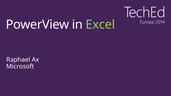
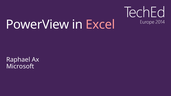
Excel colour: light green -> pink
